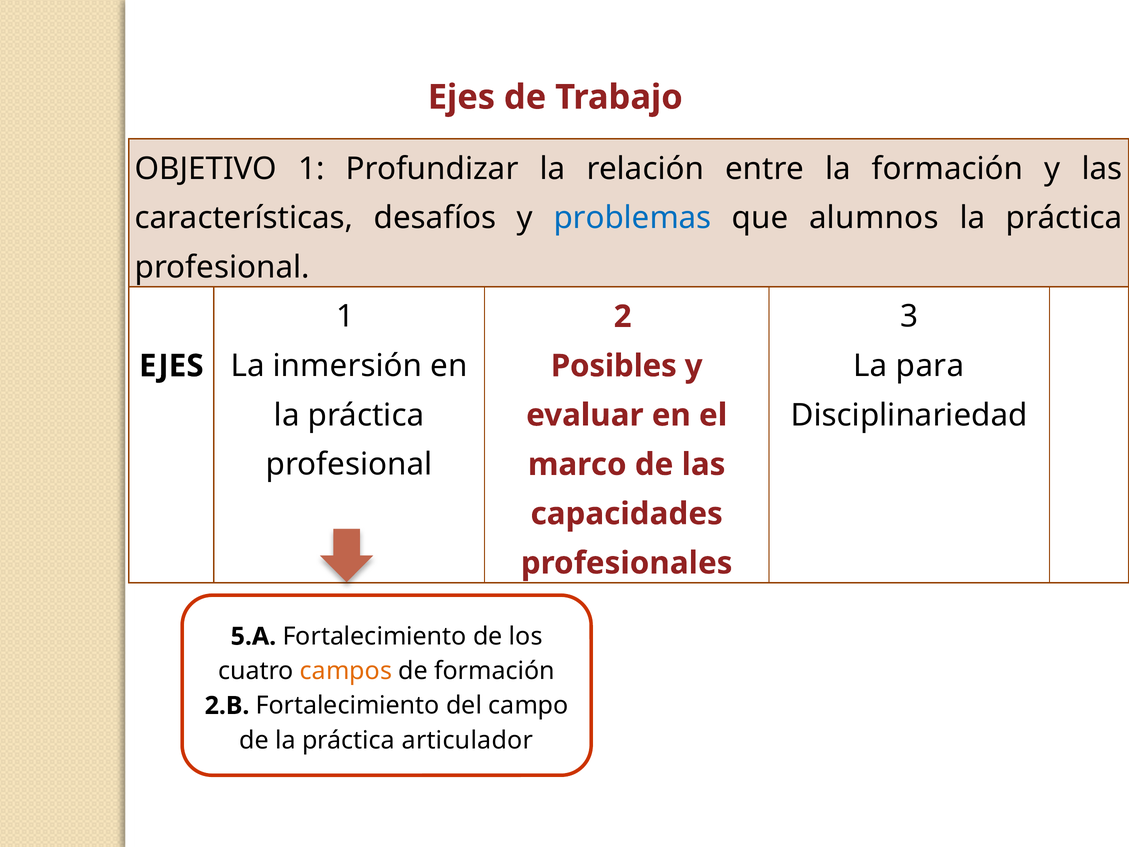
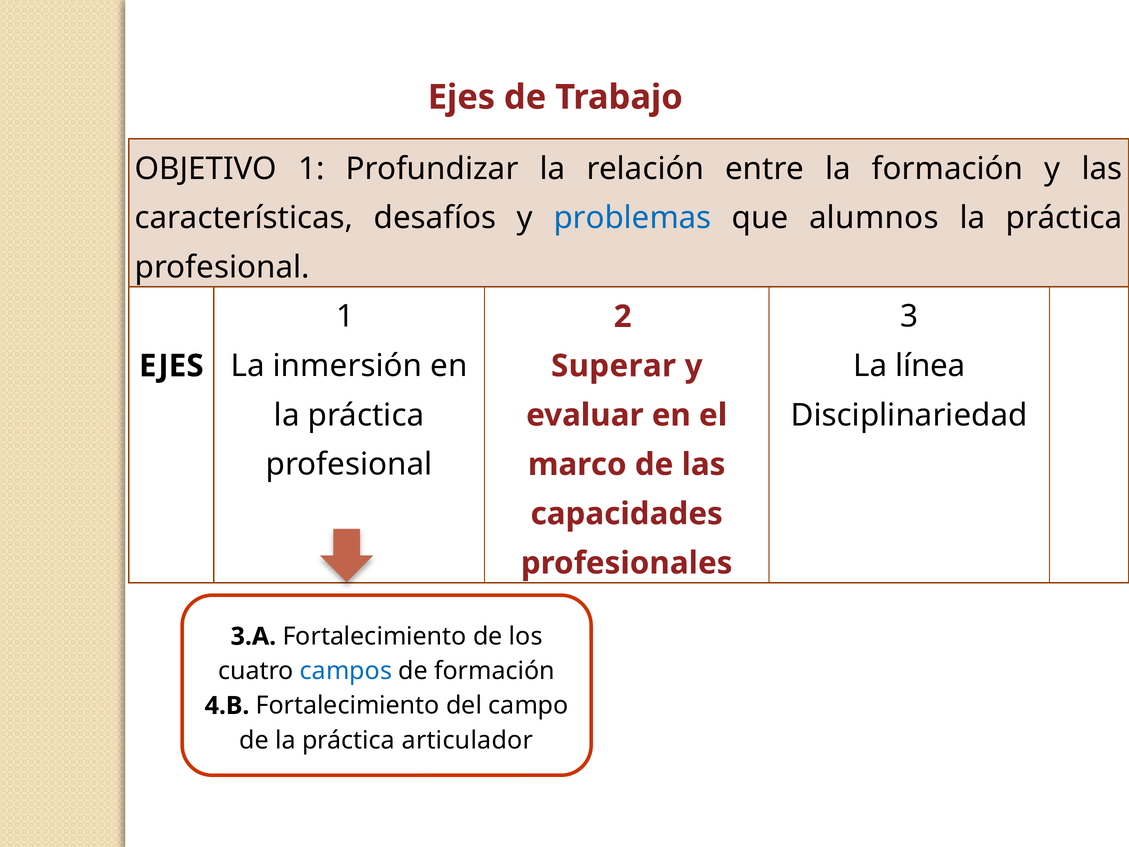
para: para -> línea
Posibles: Posibles -> Superar
5.A: 5.A -> 3.A
campos colour: orange -> blue
2.B: 2.B -> 4.B
